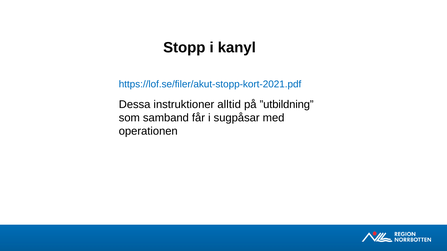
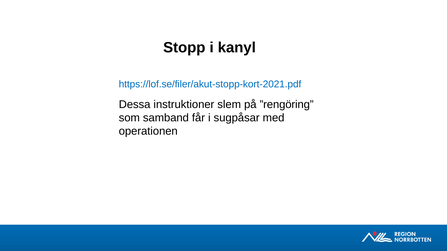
alltid: alltid -> slem
”utbildning: ”utbildning -> ”rengöring
